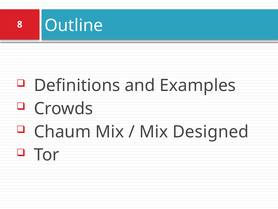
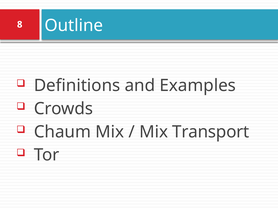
Designed: Designed -> Transport
